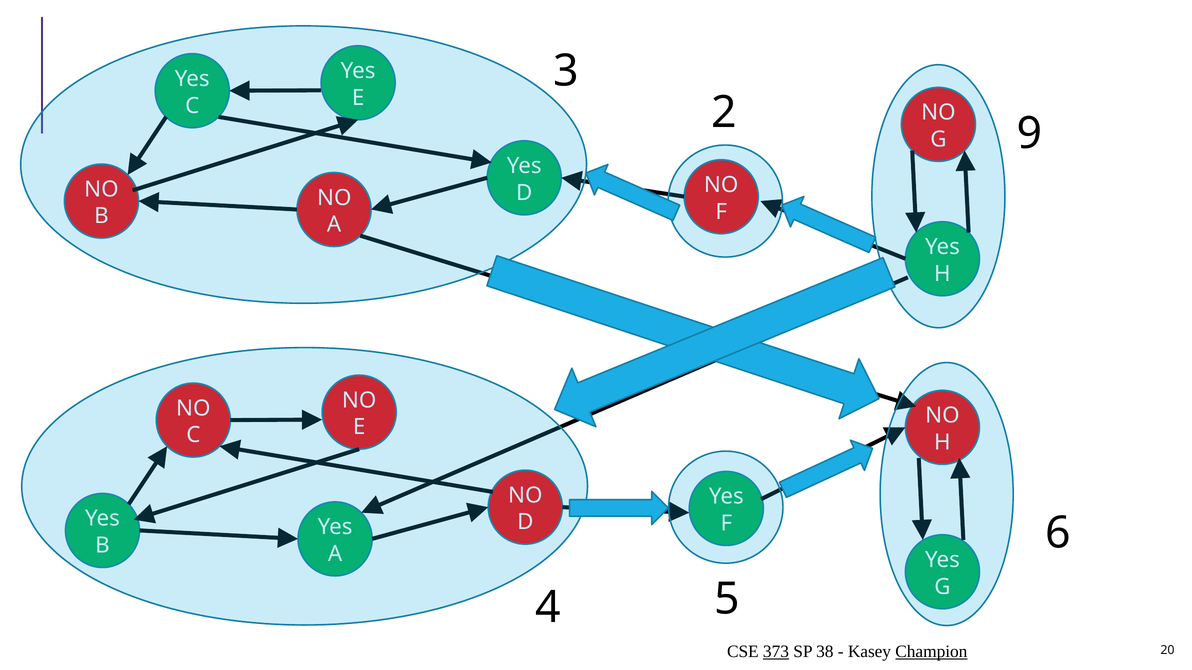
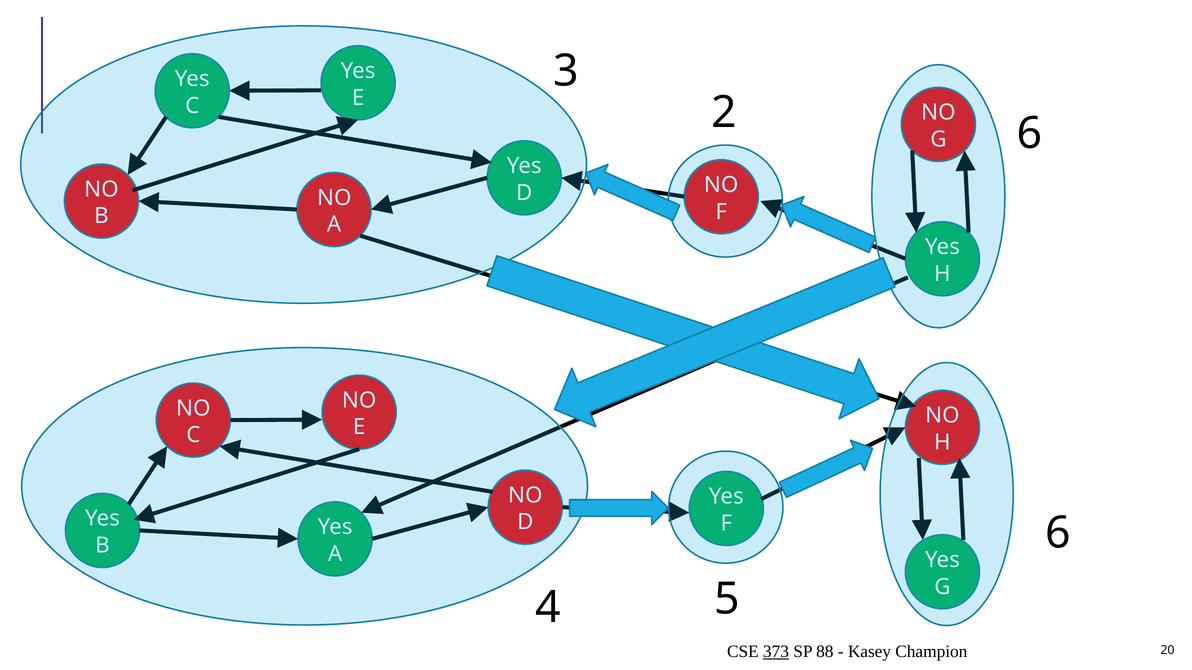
9 at (1029, 134): 9 -> 6
38: 38 -> 88
Champion underline: present -> none
